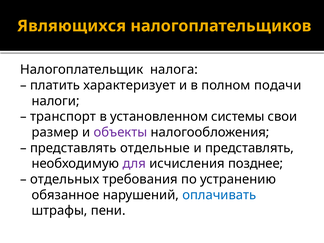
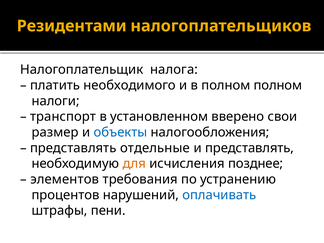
Являющихся: Являющихся -> Резидентами
характеризует: характеризует -> необходимого
полном подачи: подачи -> полном
системы: системы -> вверено
объекты colour: purple -> blue
для colour: purple -> orange
отдельных: отдельных -> элементов
обязанное: обязанное -> процентов
